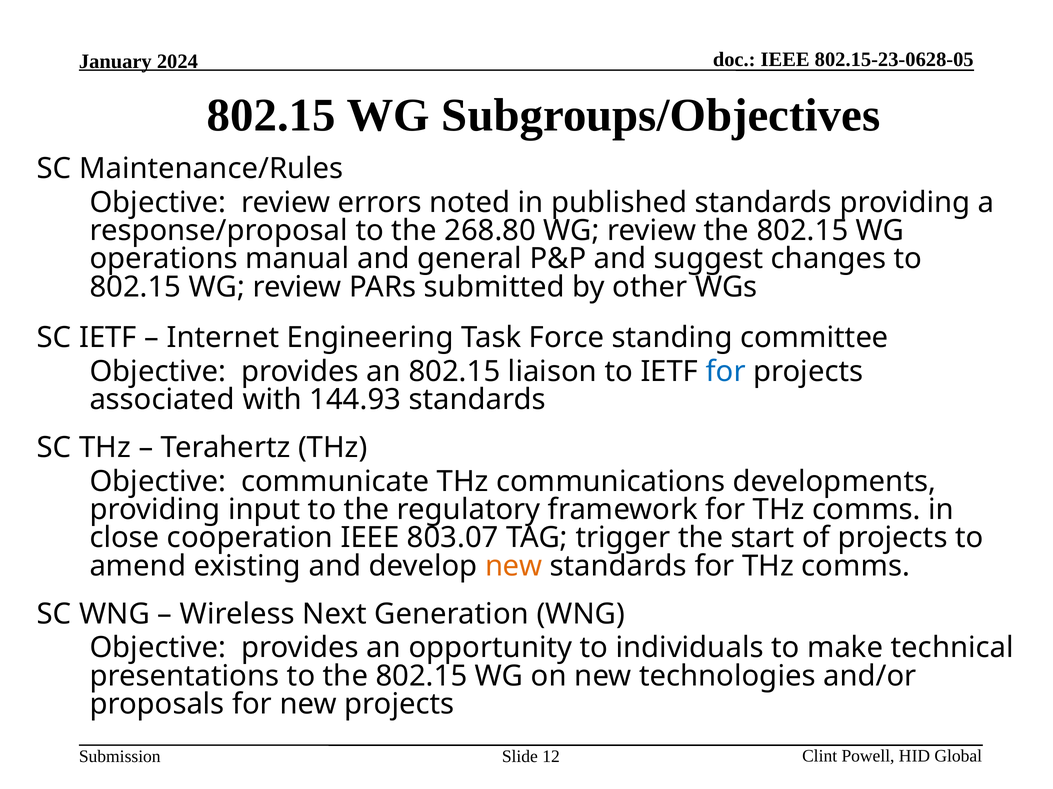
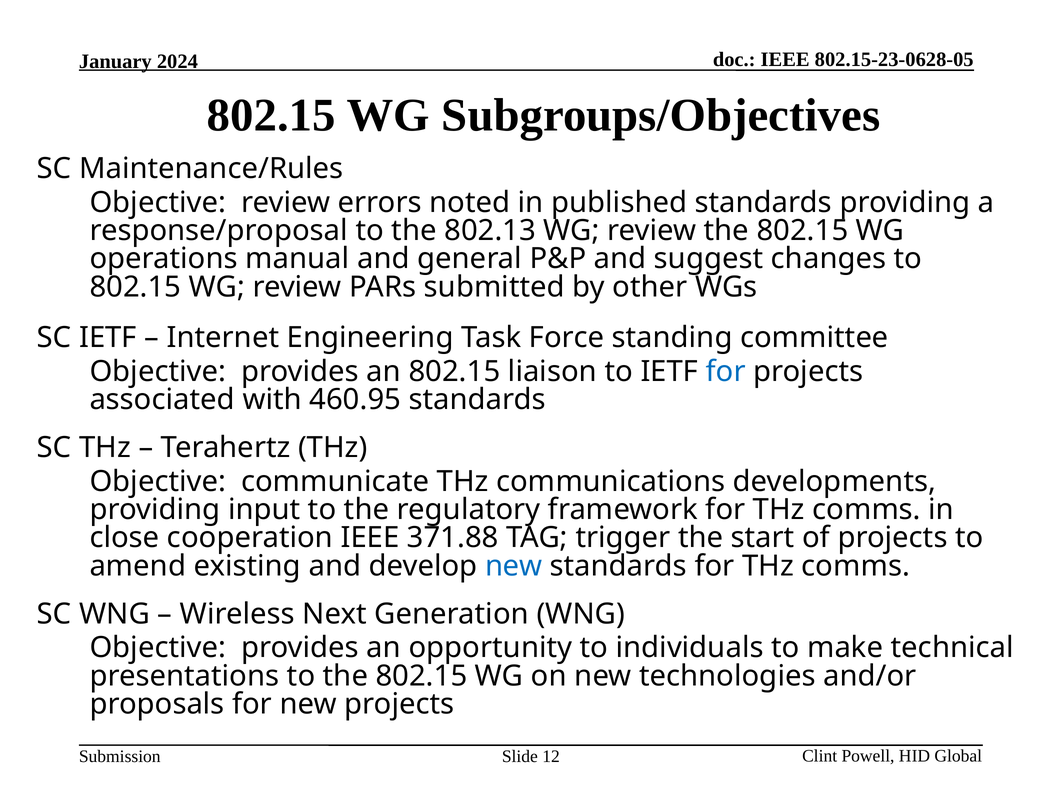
268.80: 268.80 -> 802.13
144.93: 144.93 -> 460.95
803.07: 803.07 -> 371.88
new at (514, 566) colour: orange -> blue
